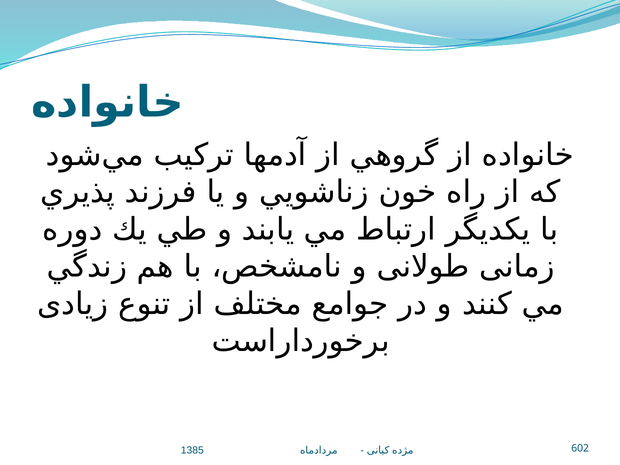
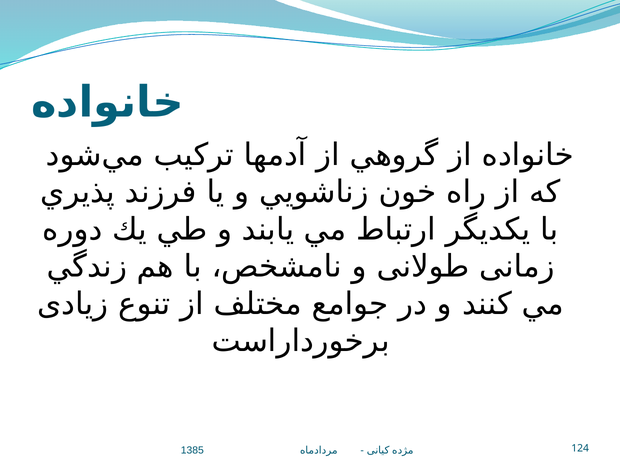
602: 602 -> 124
